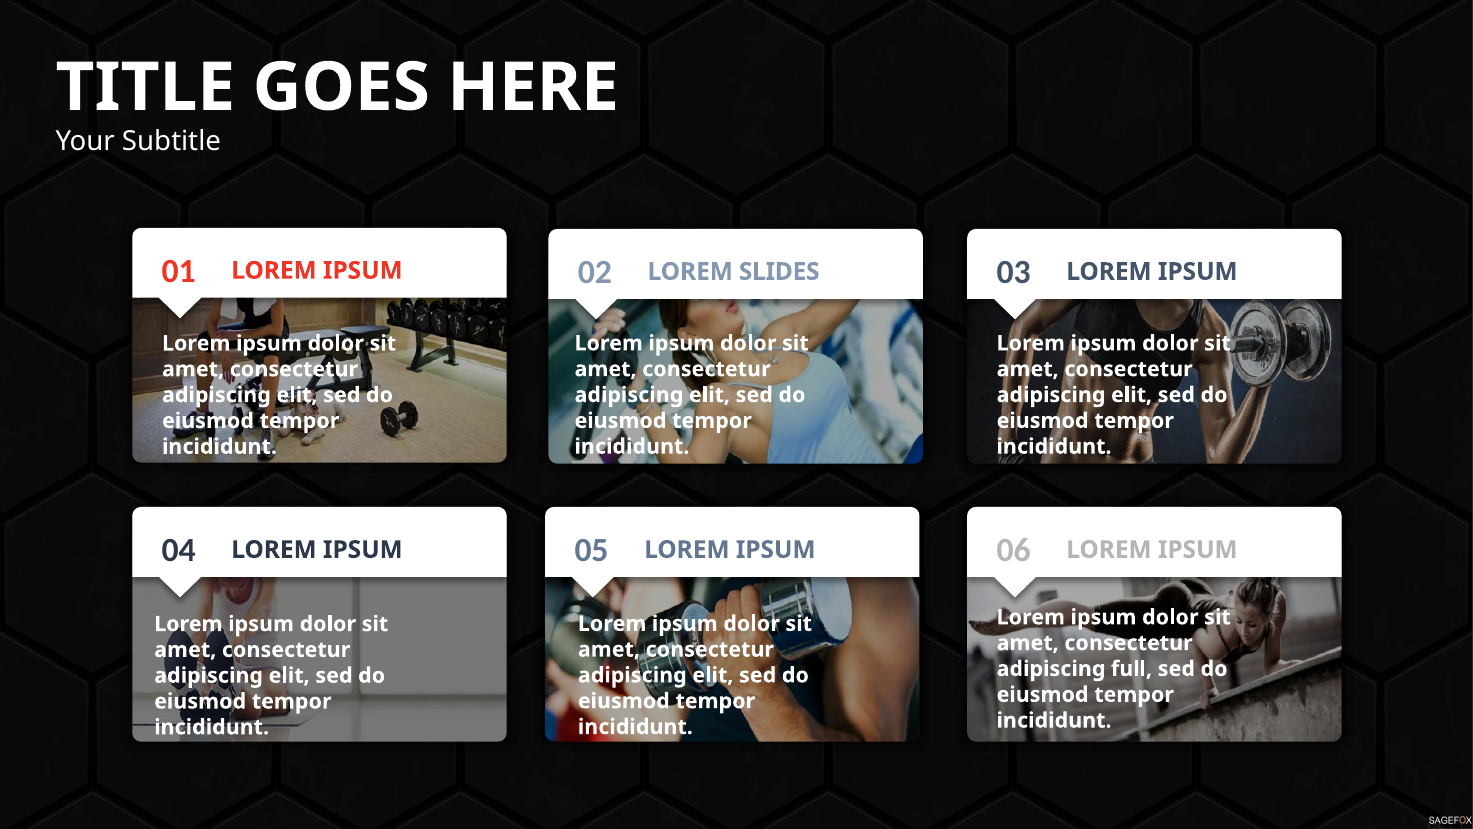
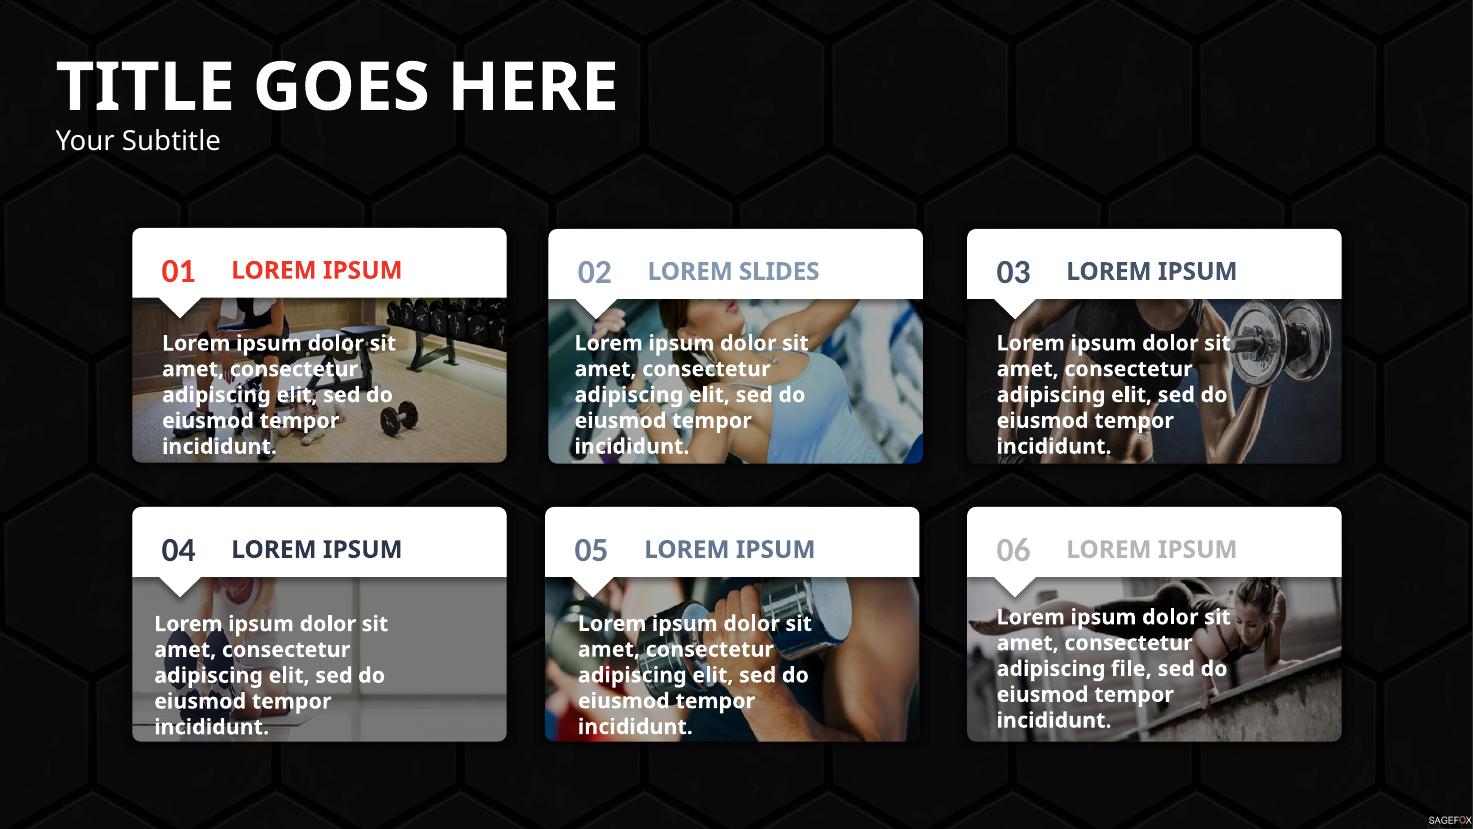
full: full -> file
